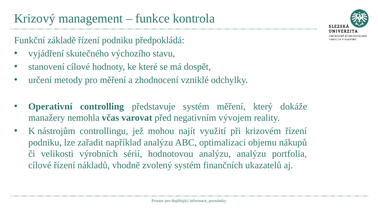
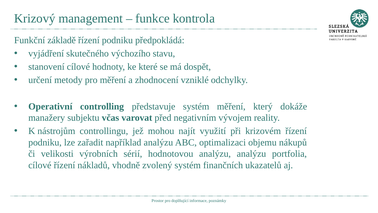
nemohla: nemohla -> subjektu
